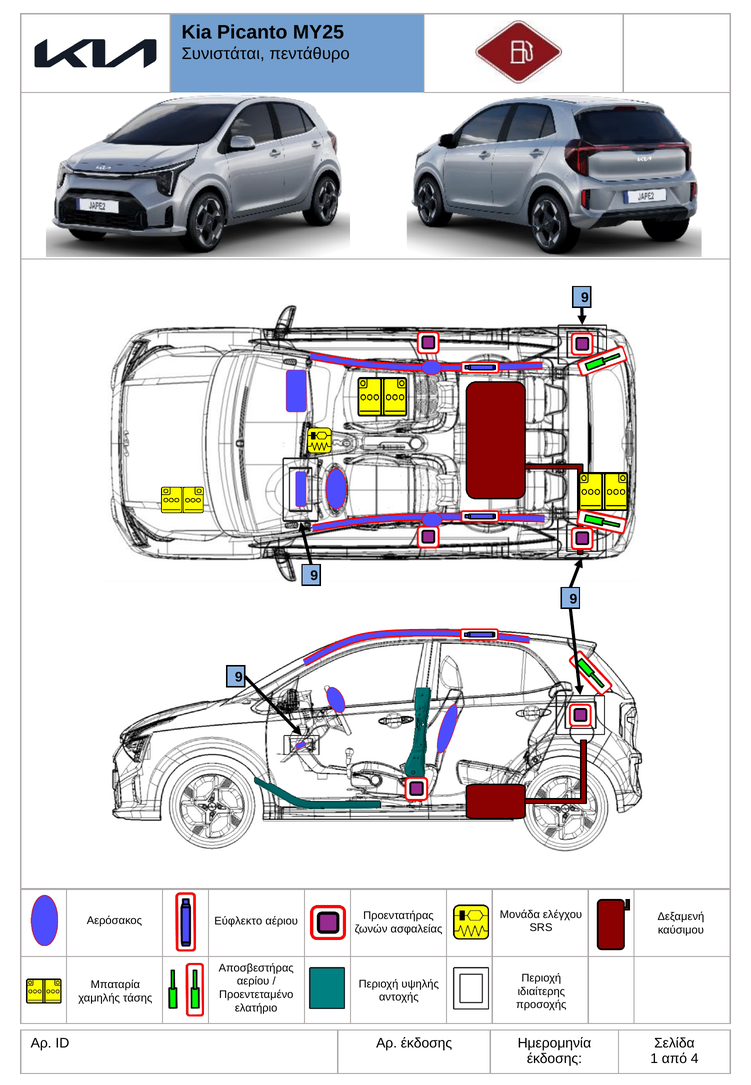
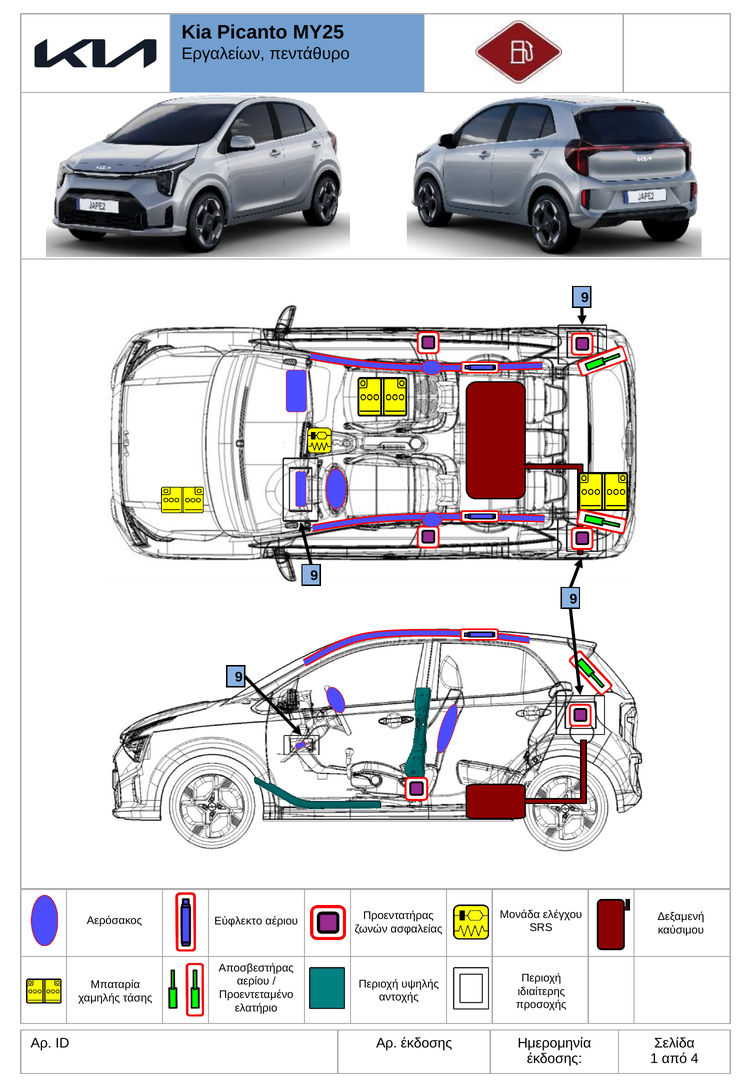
Συνιστάται: Συνιστάται -> Εργαλείων
